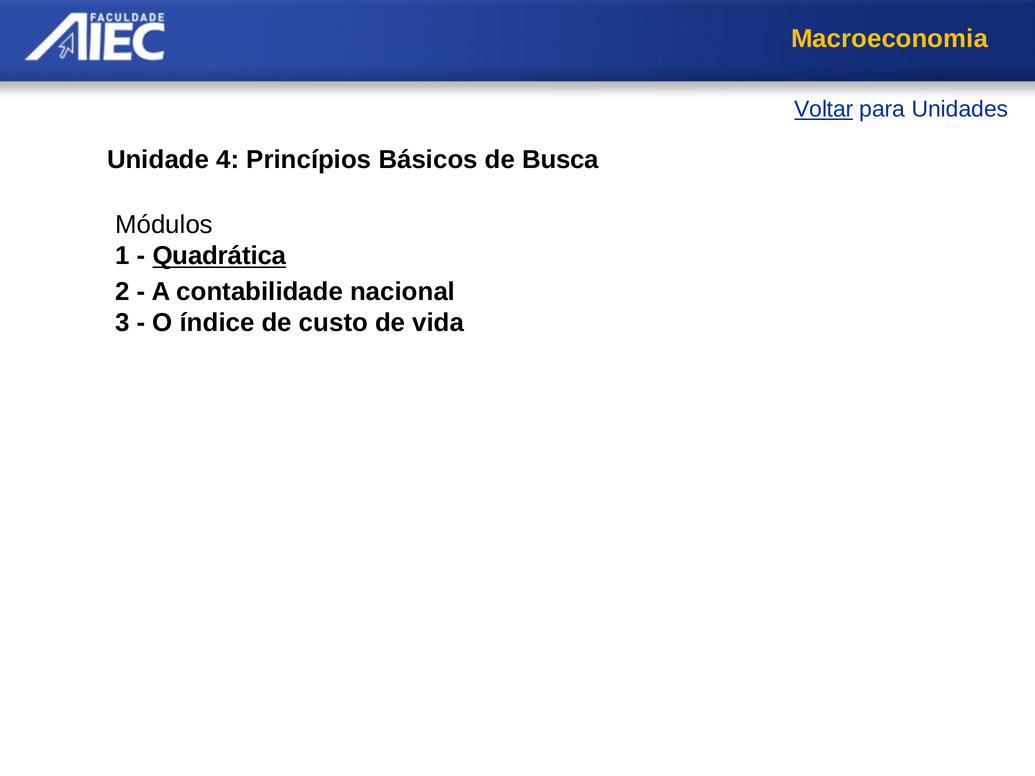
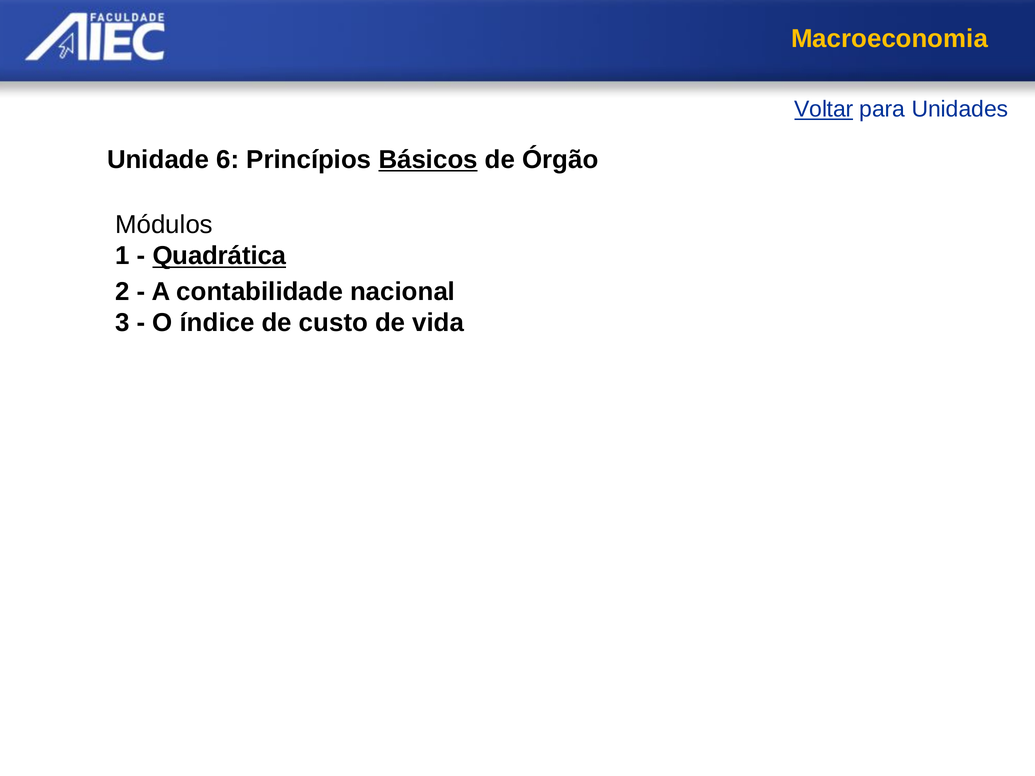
4: 4 -> 6
Básicos underline: none -> present
Busca: Busca -> Órgão
